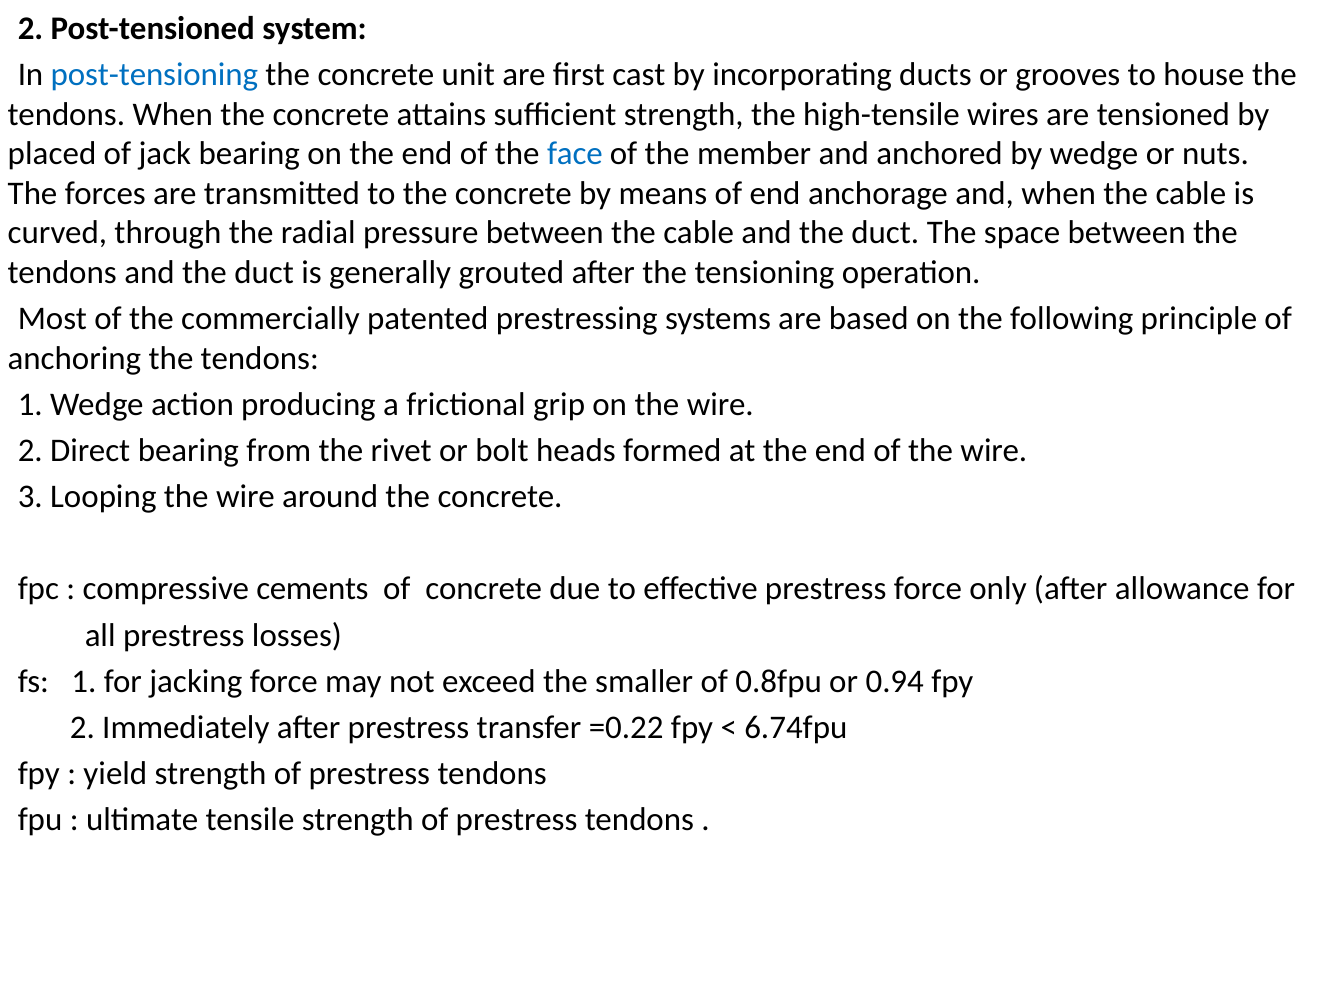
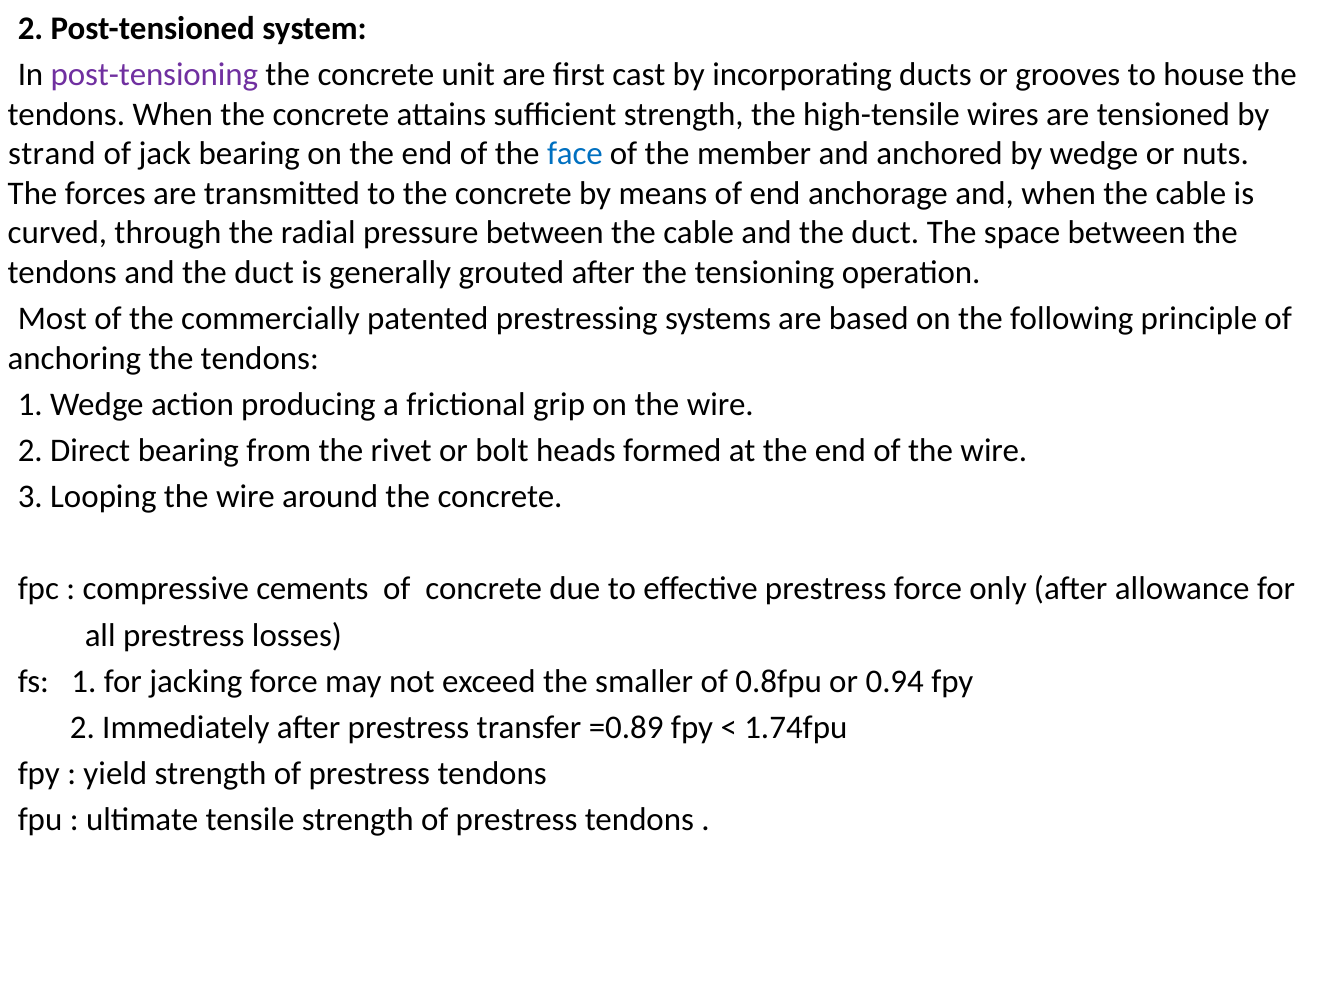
post-tensioning colour: blue -> purple
placed: placed -> strand
=0.22: =0.22 -> =0.89
6.74fpu: 6.74fpu -> 1.74fpu
